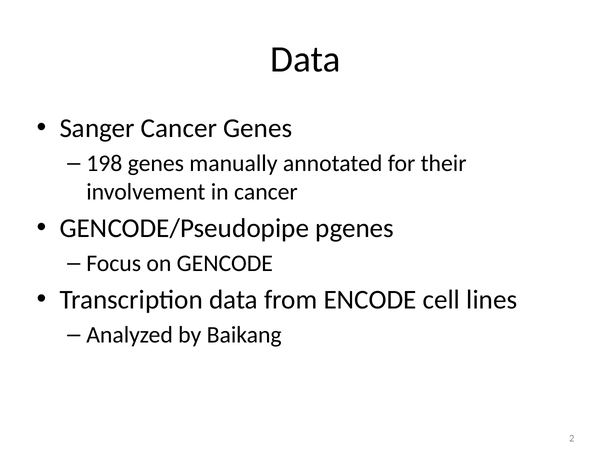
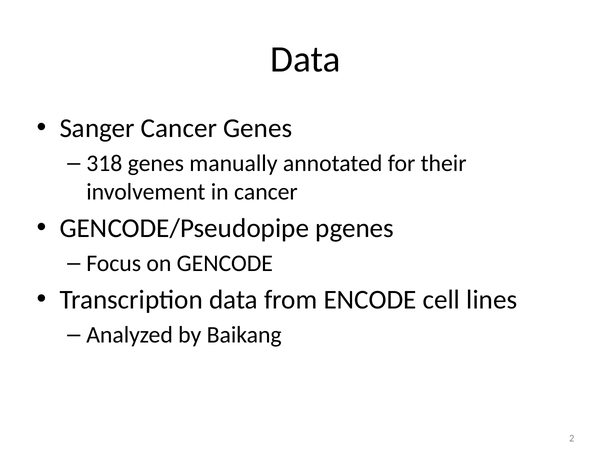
198: 198 -> 318
